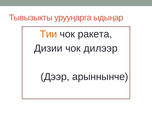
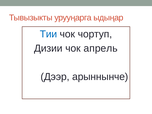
Тии colour: orange -> blue
ракета: ракета -> чортуп
дилээр: дилээр -> апрель
